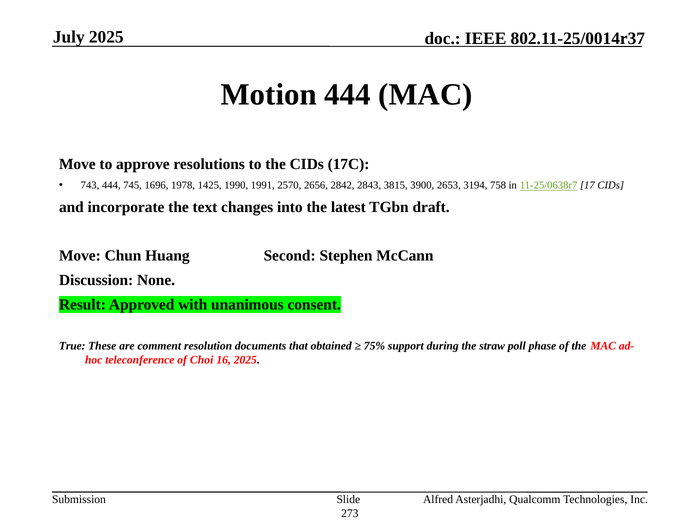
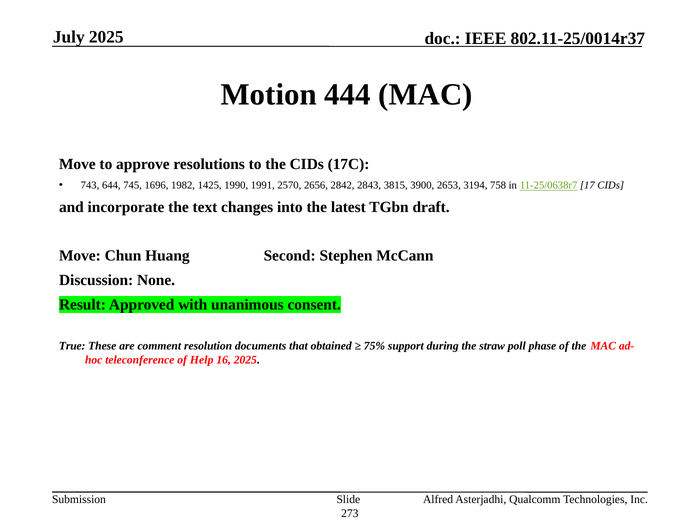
743 444: 444 -> 644
1978: 1978 -> 1982
Choi: Choi -> Help
